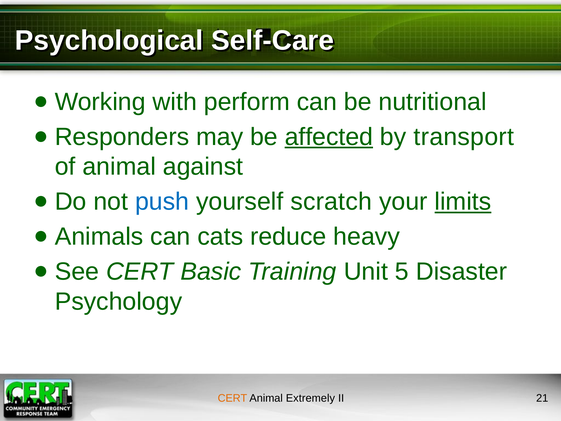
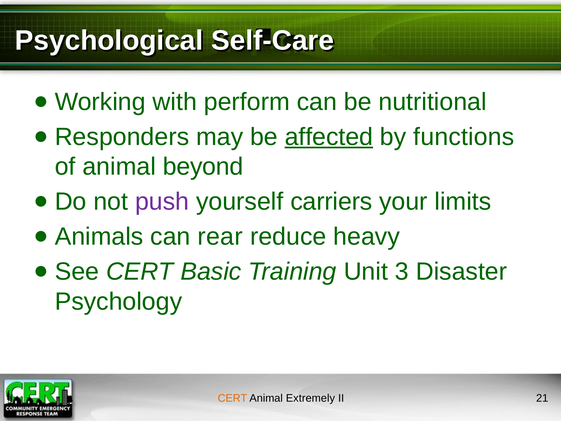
transport: transport -> functions
against: against -> beyond
push colour: blue -> purple
scratch: scratch -> carriers
limits underline: present -> none
cats: cats -> rear
5: 5 -> 3
